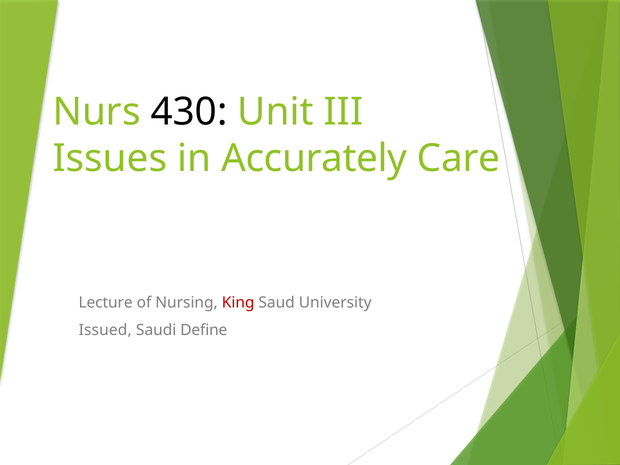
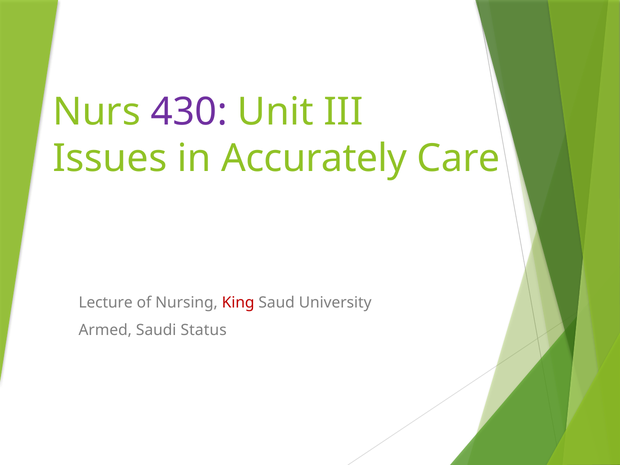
430 colour: black -> purple
Issued: Issued -> Armed
Define: Define -> Status
